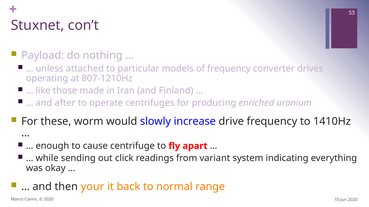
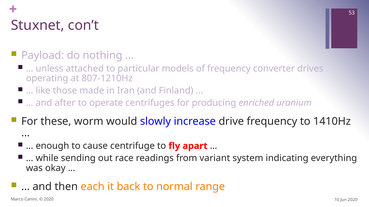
click: click -> race
your: your -> each
